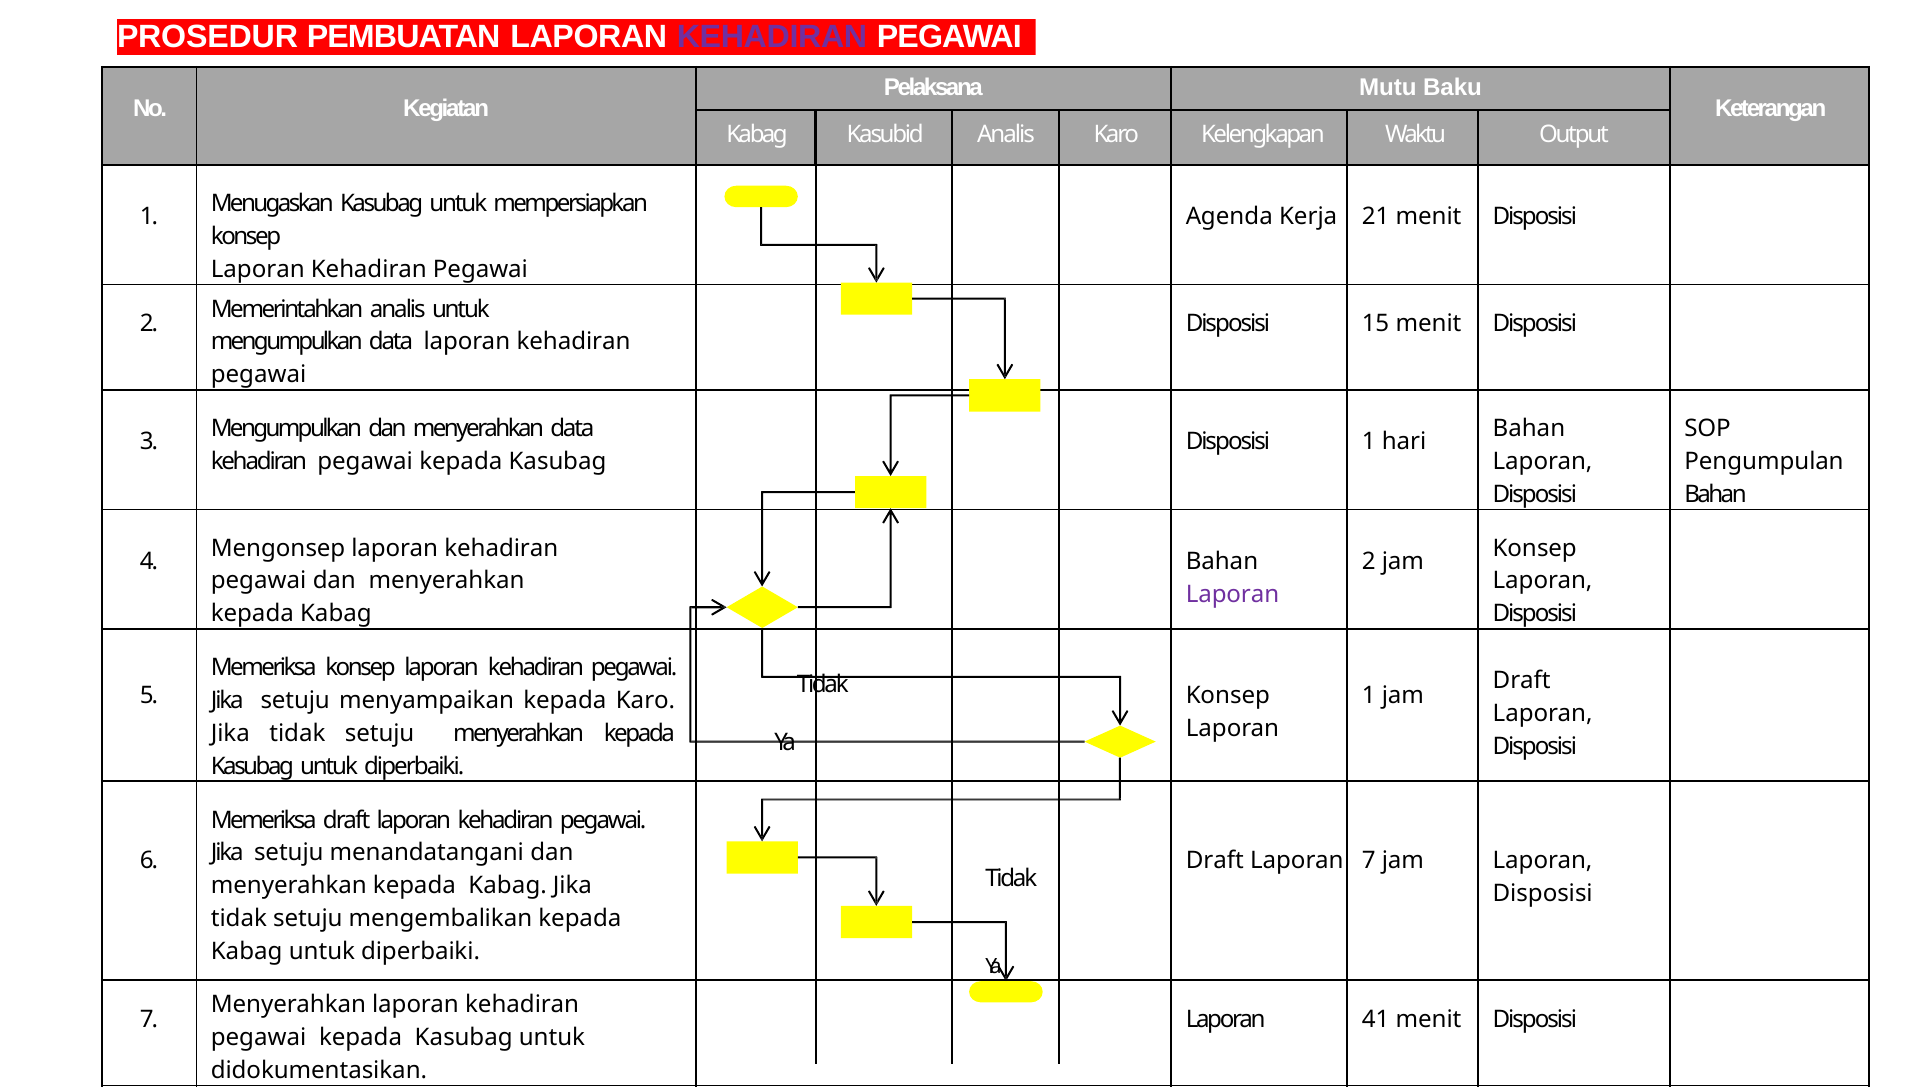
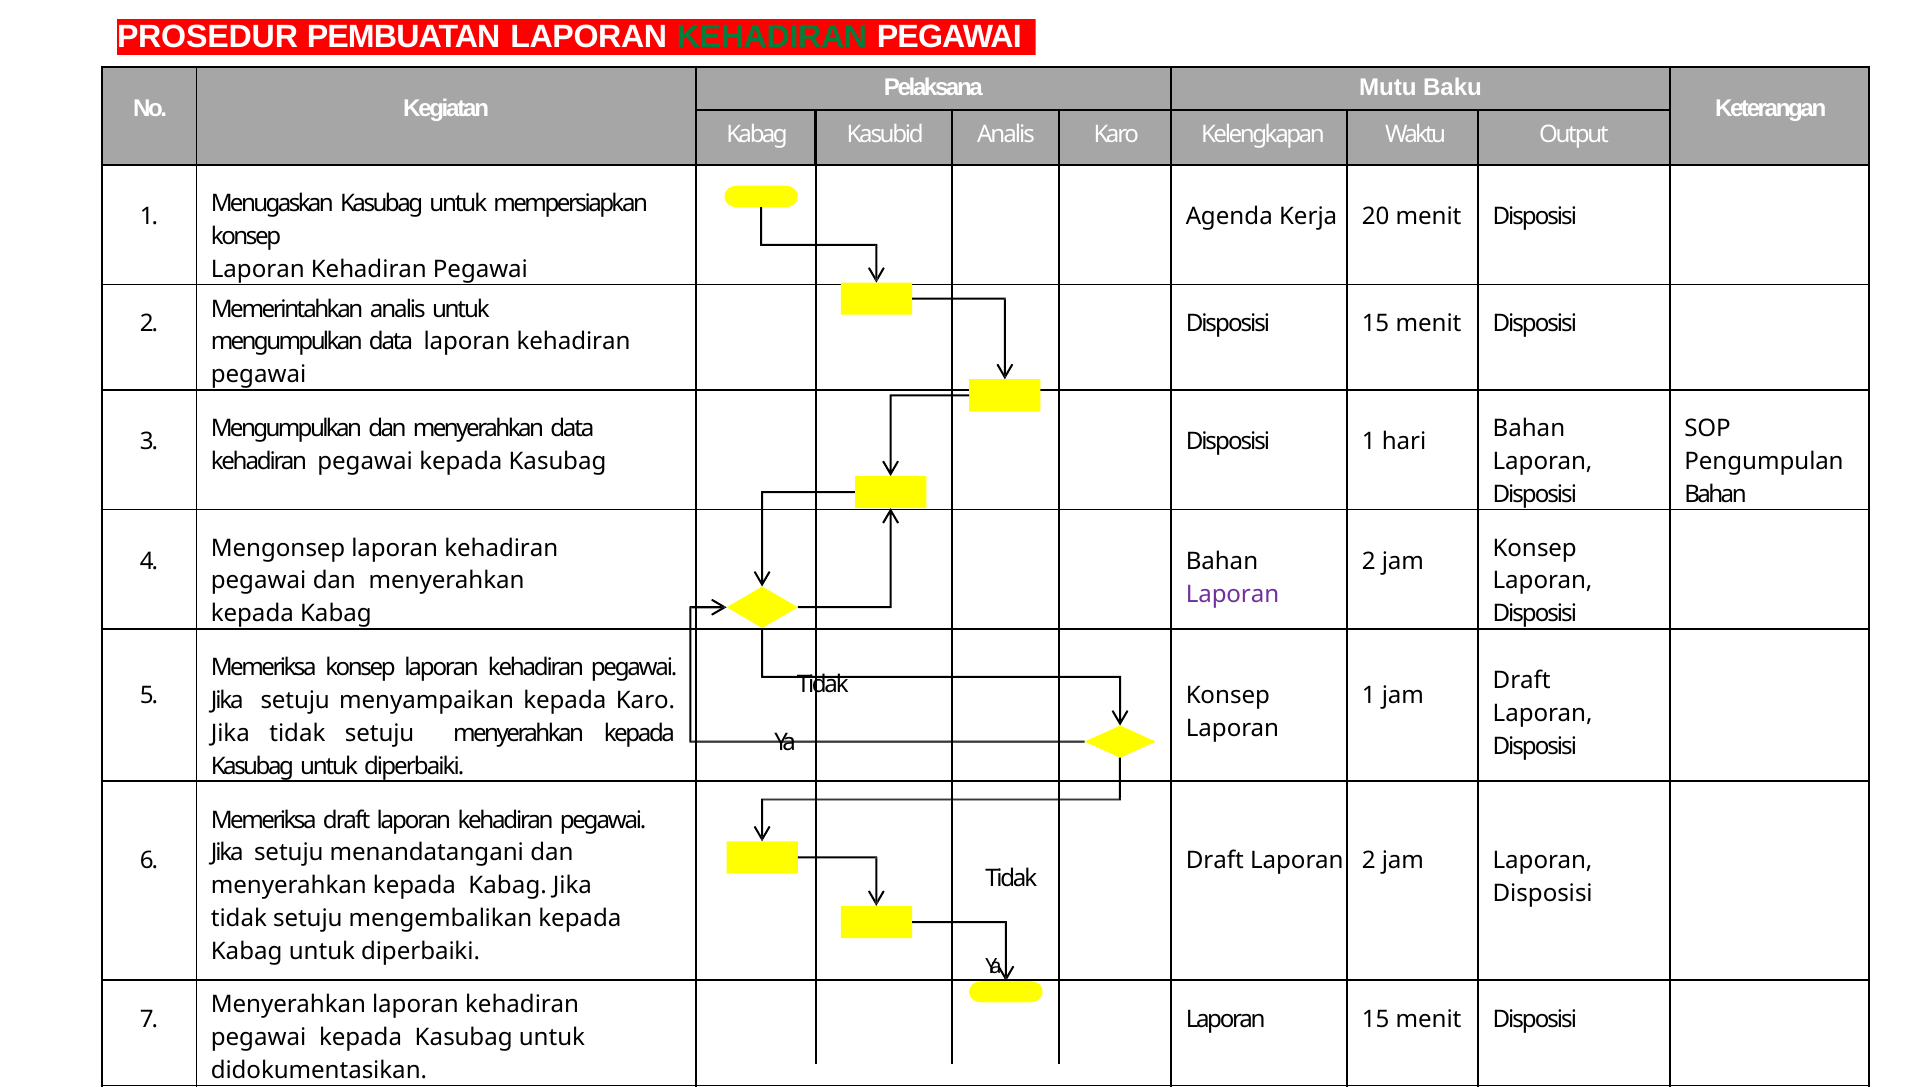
KEHADIRAN at (772, 37) colour: purple -> green
21: 21 -> 20
Draft Laporan 7: 7 -> 2
41 at (1376, 1019): 41 -> 15
